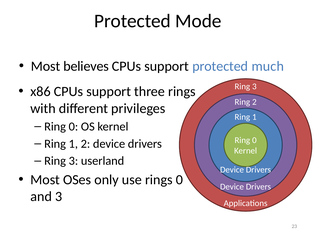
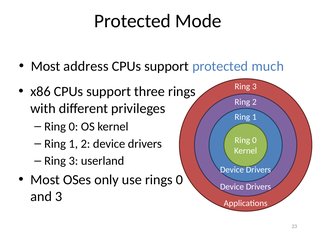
believes: believes -> address
